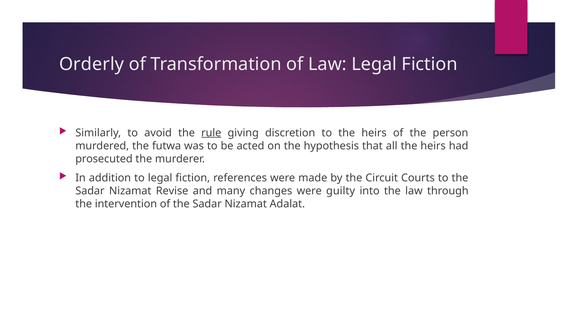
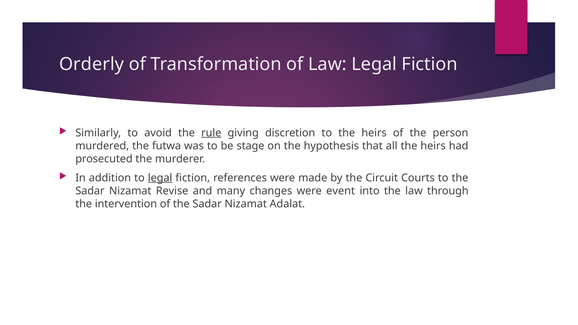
acted: acted -> stage
legal at (160, 178) underline: none -> present
guilty: guilty -> event
